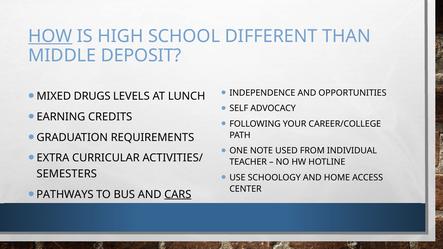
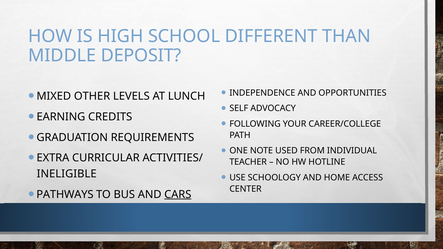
HOW underline: present -> none
DRUGS: DRUGS -> OTHER
SEMESTERS: SEMESTERS -> INELIGIBLE
